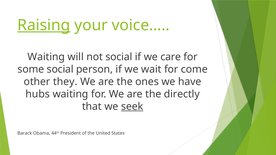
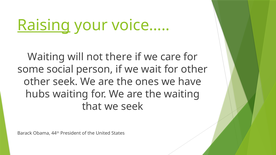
not social: social -> there
for come: come -> other
other they: they -> seek
the directly: directly -> waiting
seek at (132, 107) underline: present -> none
